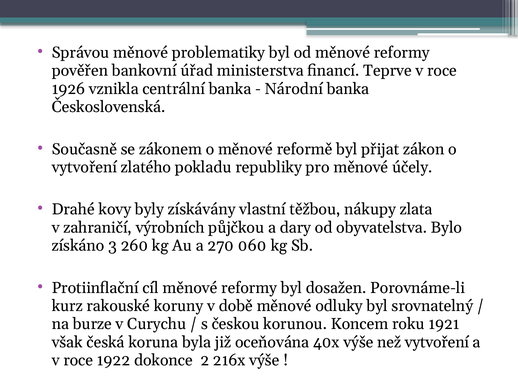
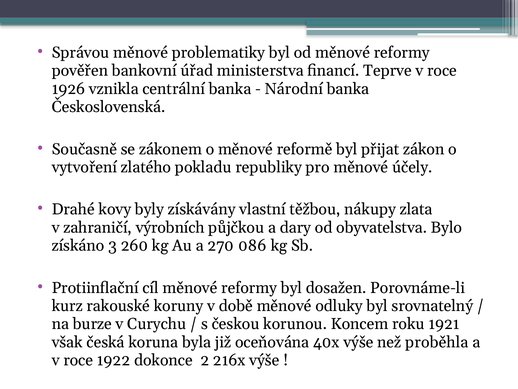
060: 060 -> 086
než vytvoření: vytvoření -> proběhla
